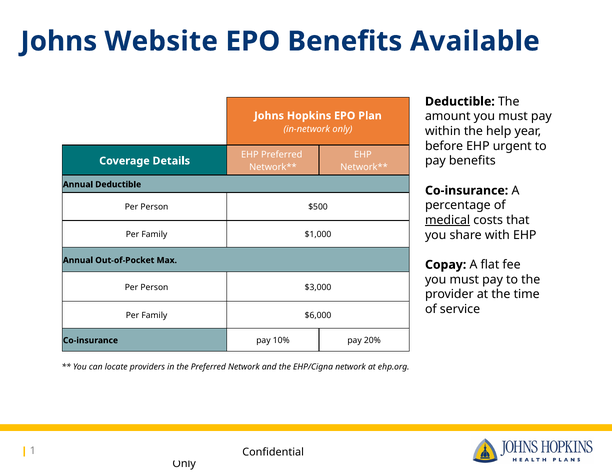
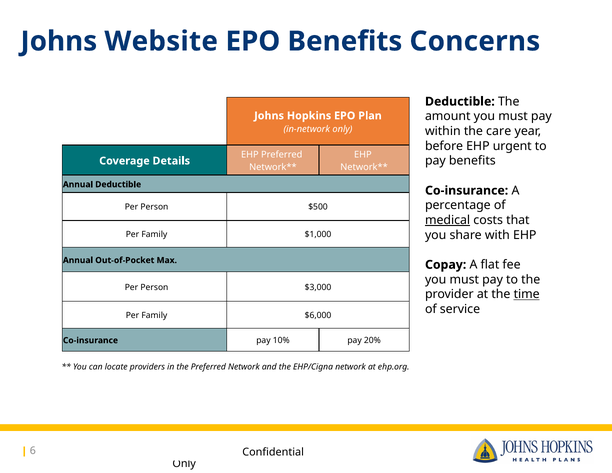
Available: Available -> Concerns
help: help -> care
time underline: none -> present
1: 1 -> 6
